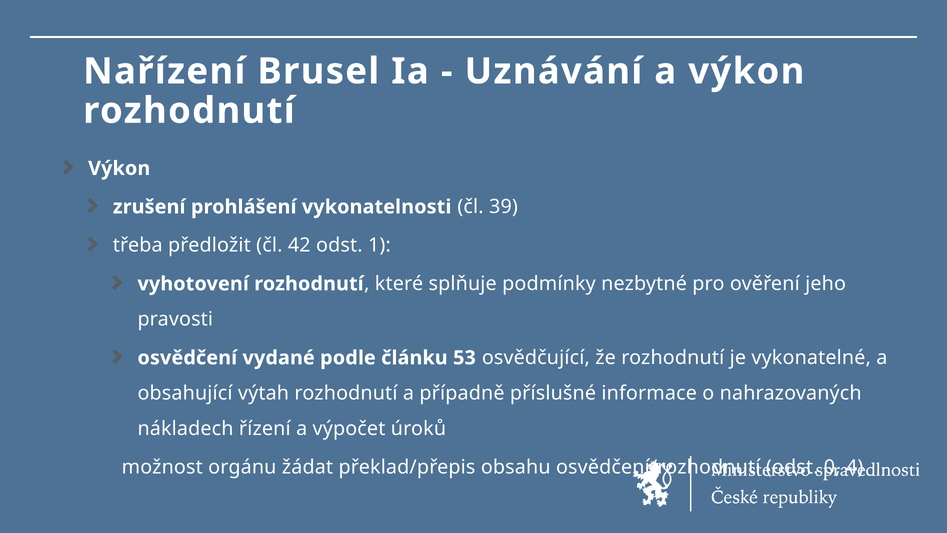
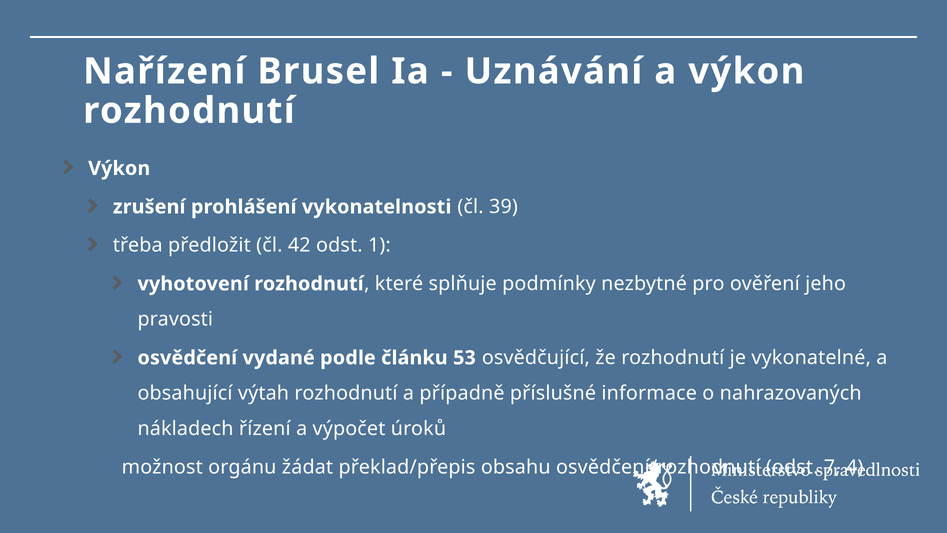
0: 0 -> 7
